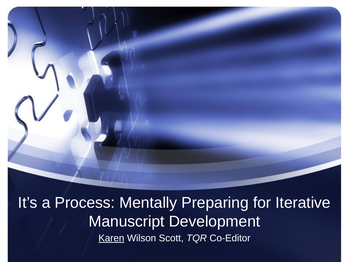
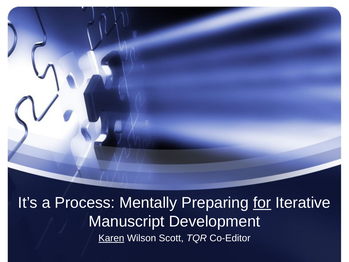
for underline: none -> present
